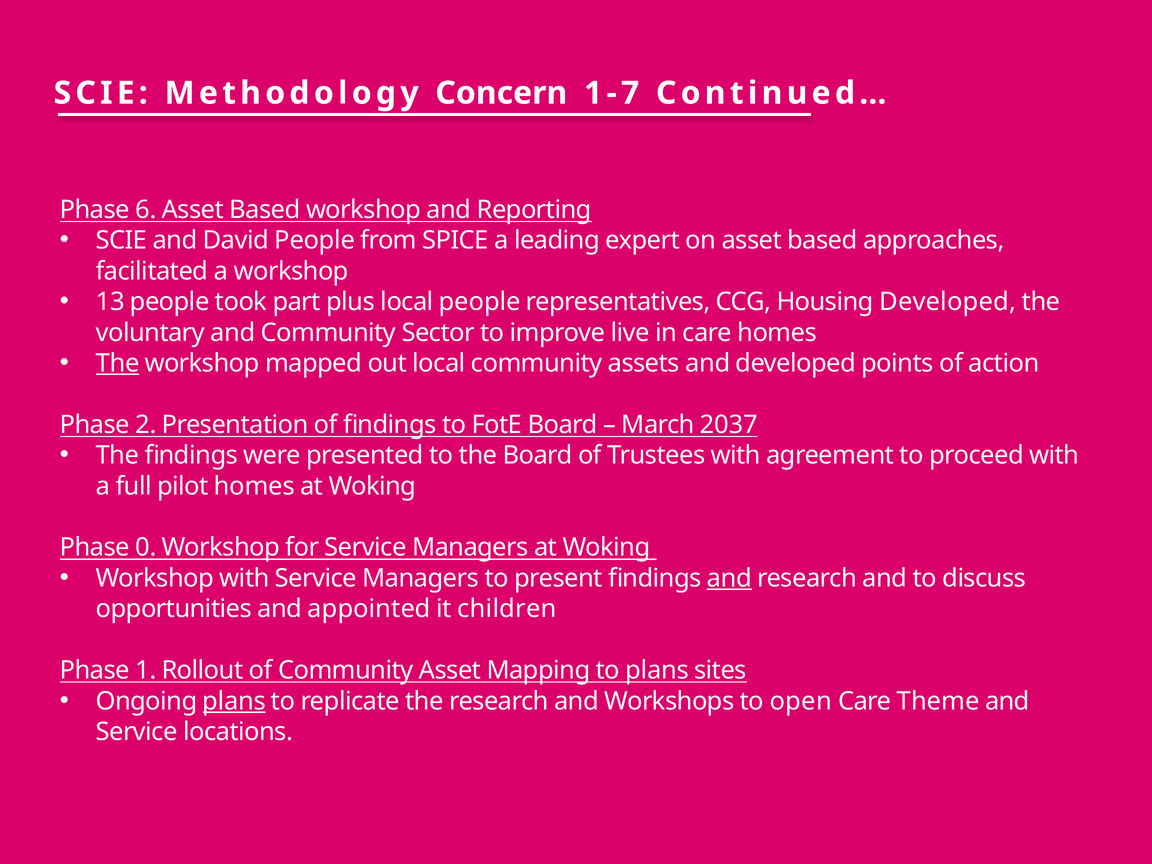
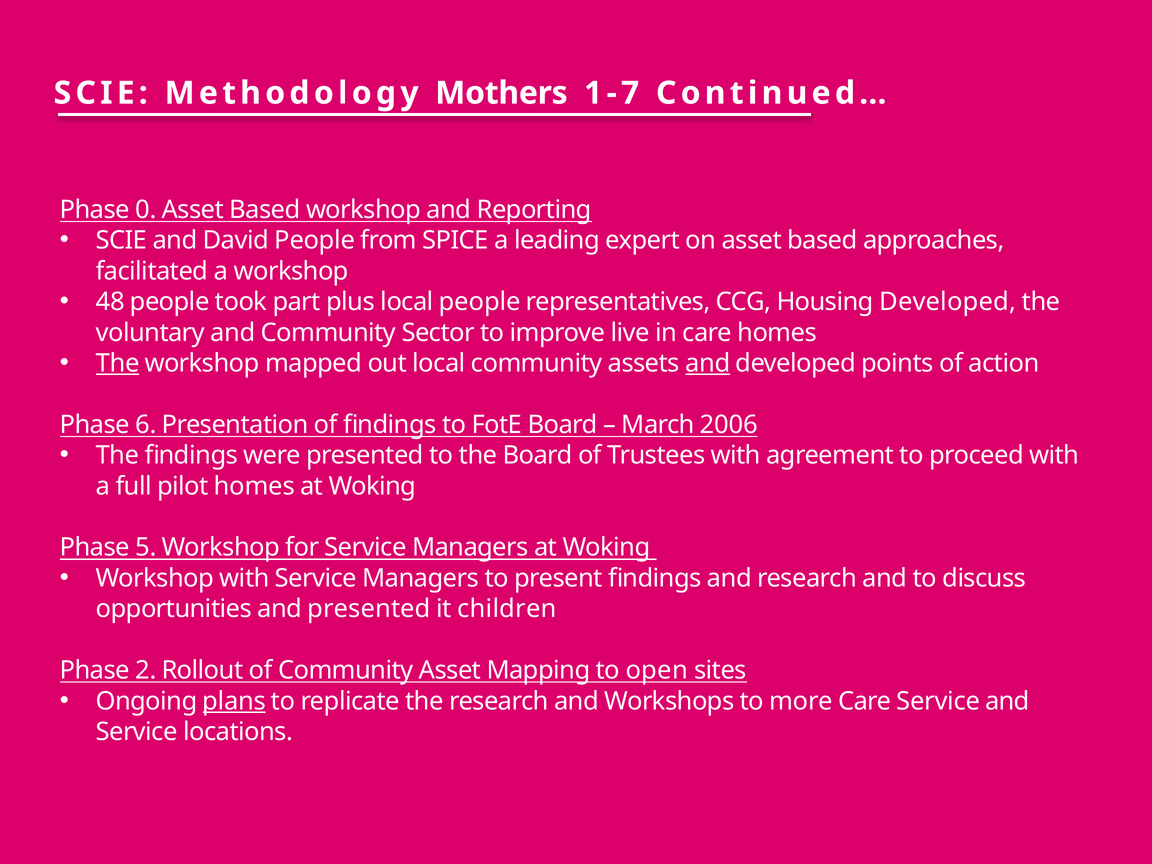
Concern: Concern -> Mothers
6: 6 -> 0
13: 13 -> 48
and at (708, 363) underline: none -> present
2: 2 -> 6
2037: 2037 -> 2006
0: 0 -> 5
and at (729, 578) underline: present -> none
and appointed: appointed -> presented
1: 1 -> 2
to plans: plans -> open
open: open -> more
Care Theme: Theme -> Service
